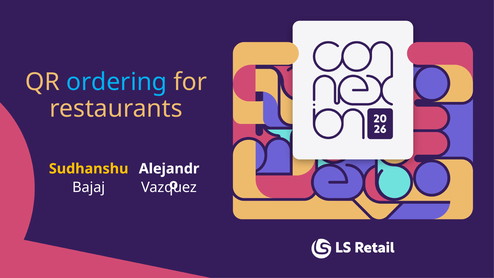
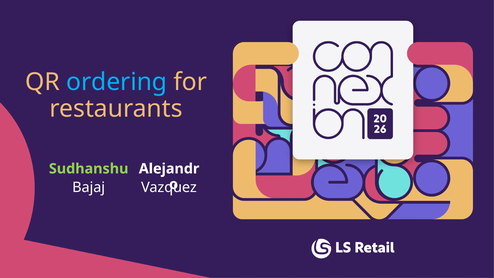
Sudhanshu colour: yellow -> light green
